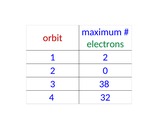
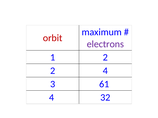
electrons colour: green -> purple
2 0: 0 -> 4
38: 38 -> 61
